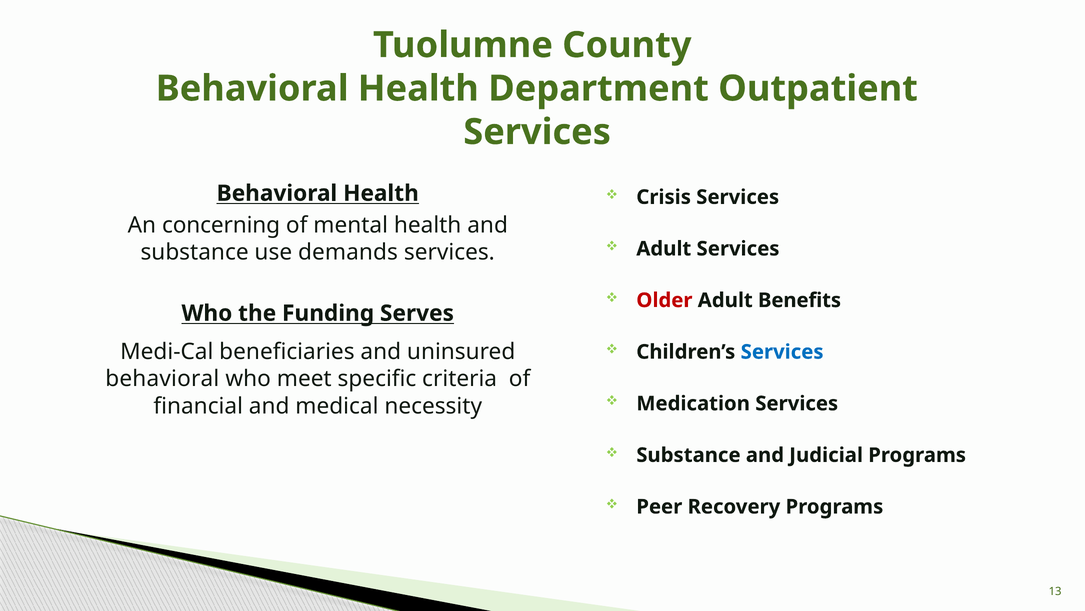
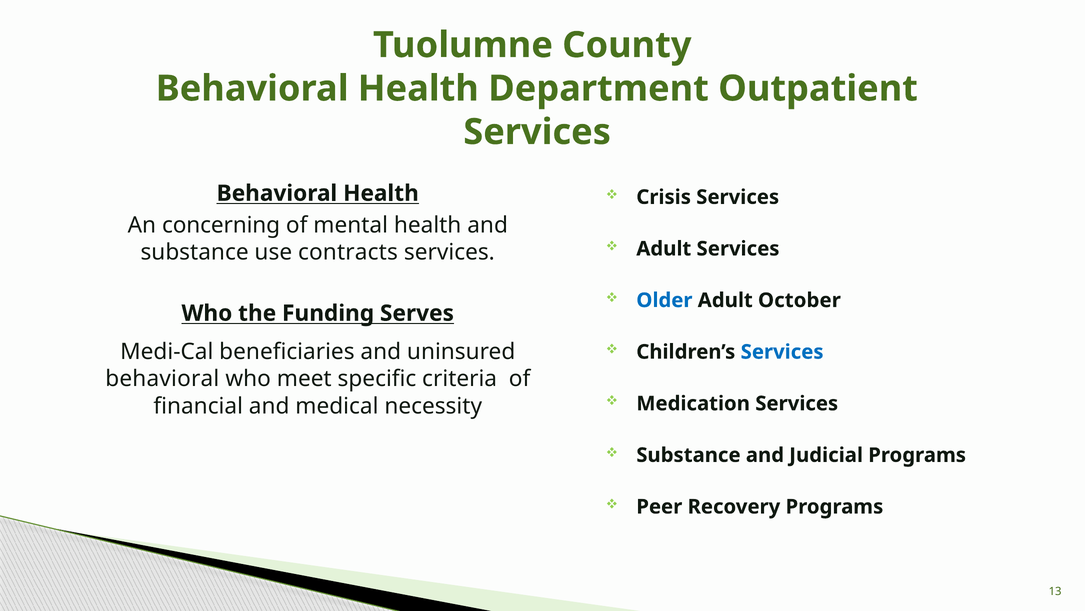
demands: demands -> contracts
Older colour: red -> blue
Benefits: Benefits -> October
